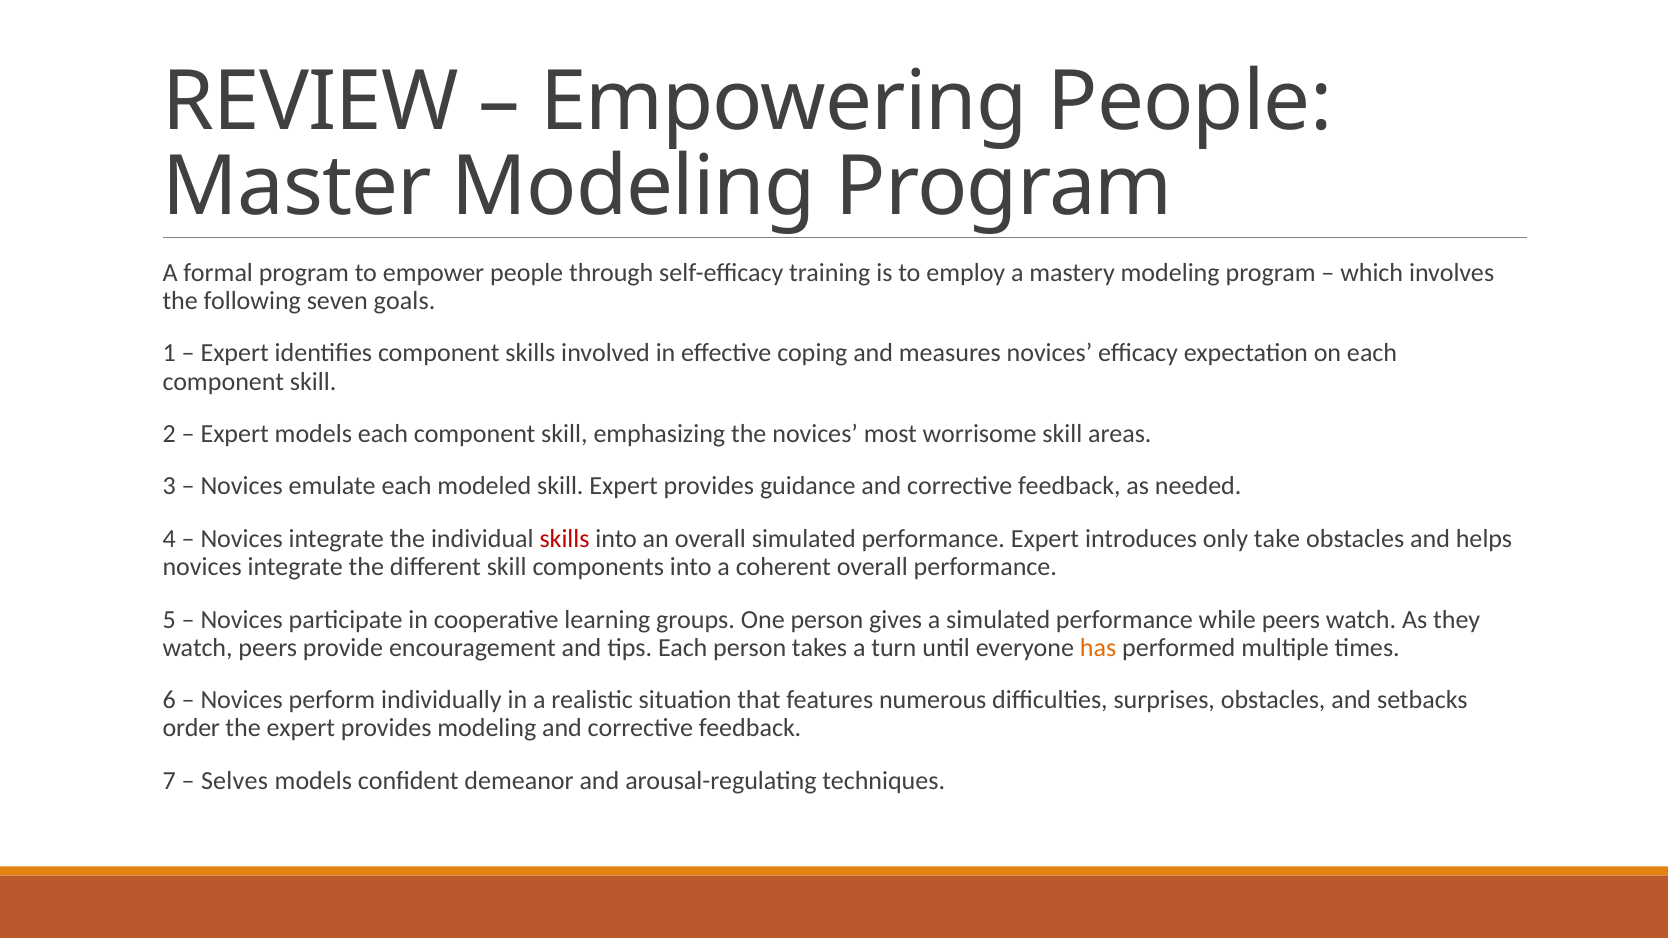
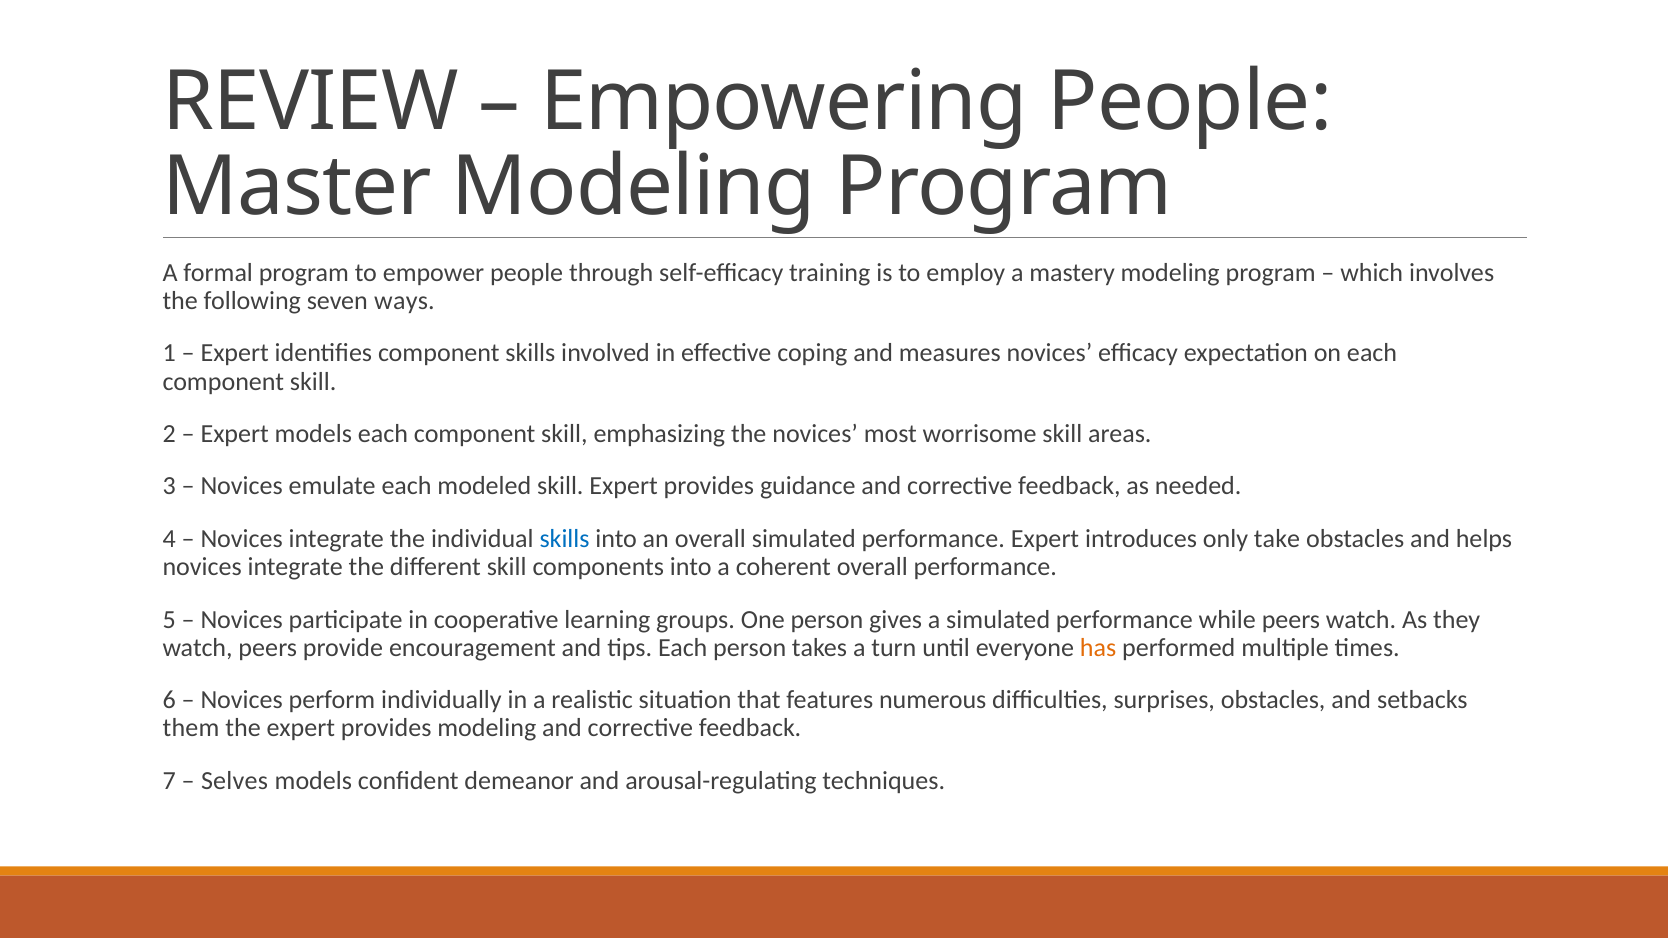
goals: goals -> ways
skills at (565, 539) colour: red -> blue
order: order -> them
